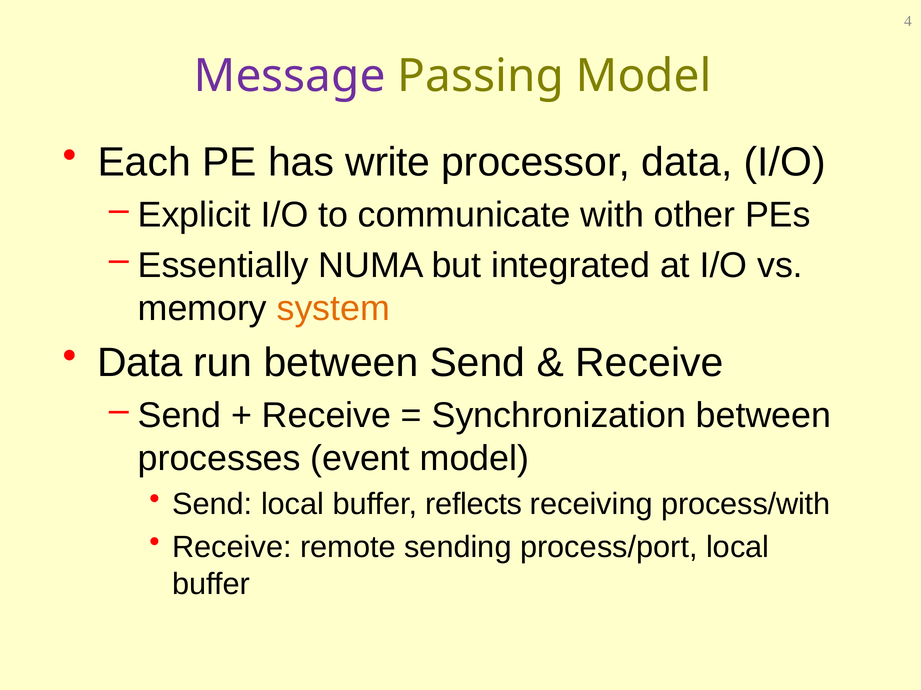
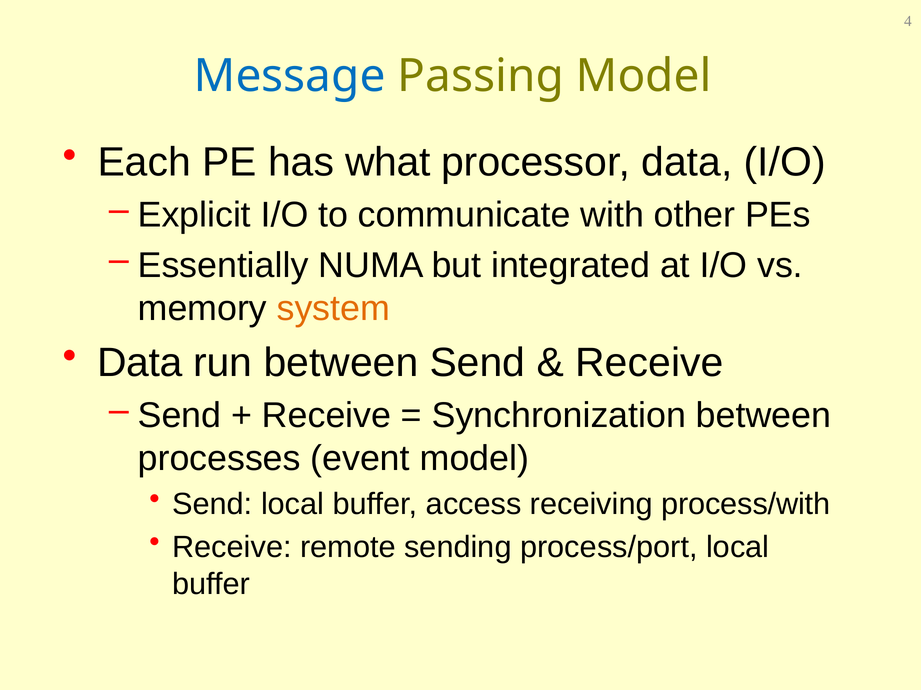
Message colour: purple -> blue
write: write -> what
reflects: reflects -> access
